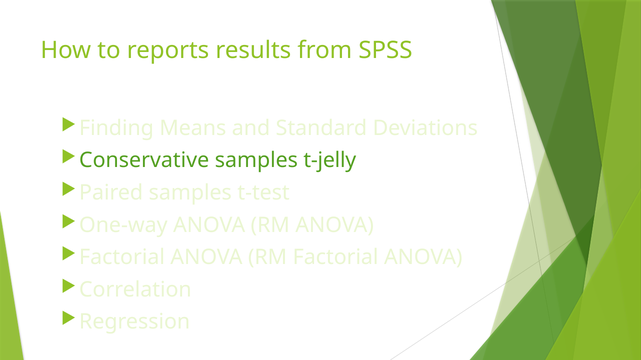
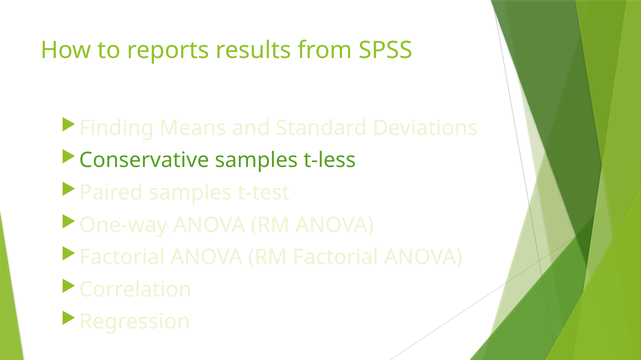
t-jelly: t-jelly -> t-less
